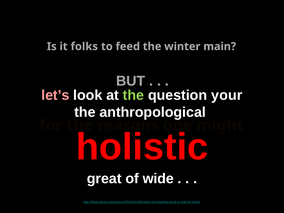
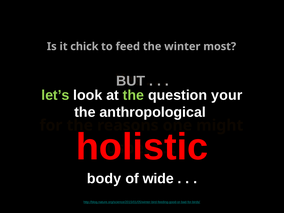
folks: folks -> chick
main: main -> most
let’s colour: pink -> light green
great: great -> body
